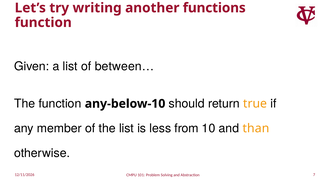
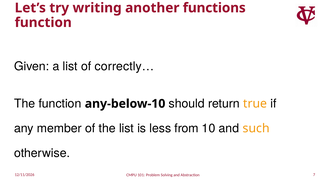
between…: between… -> correctly…
than: than -> such
